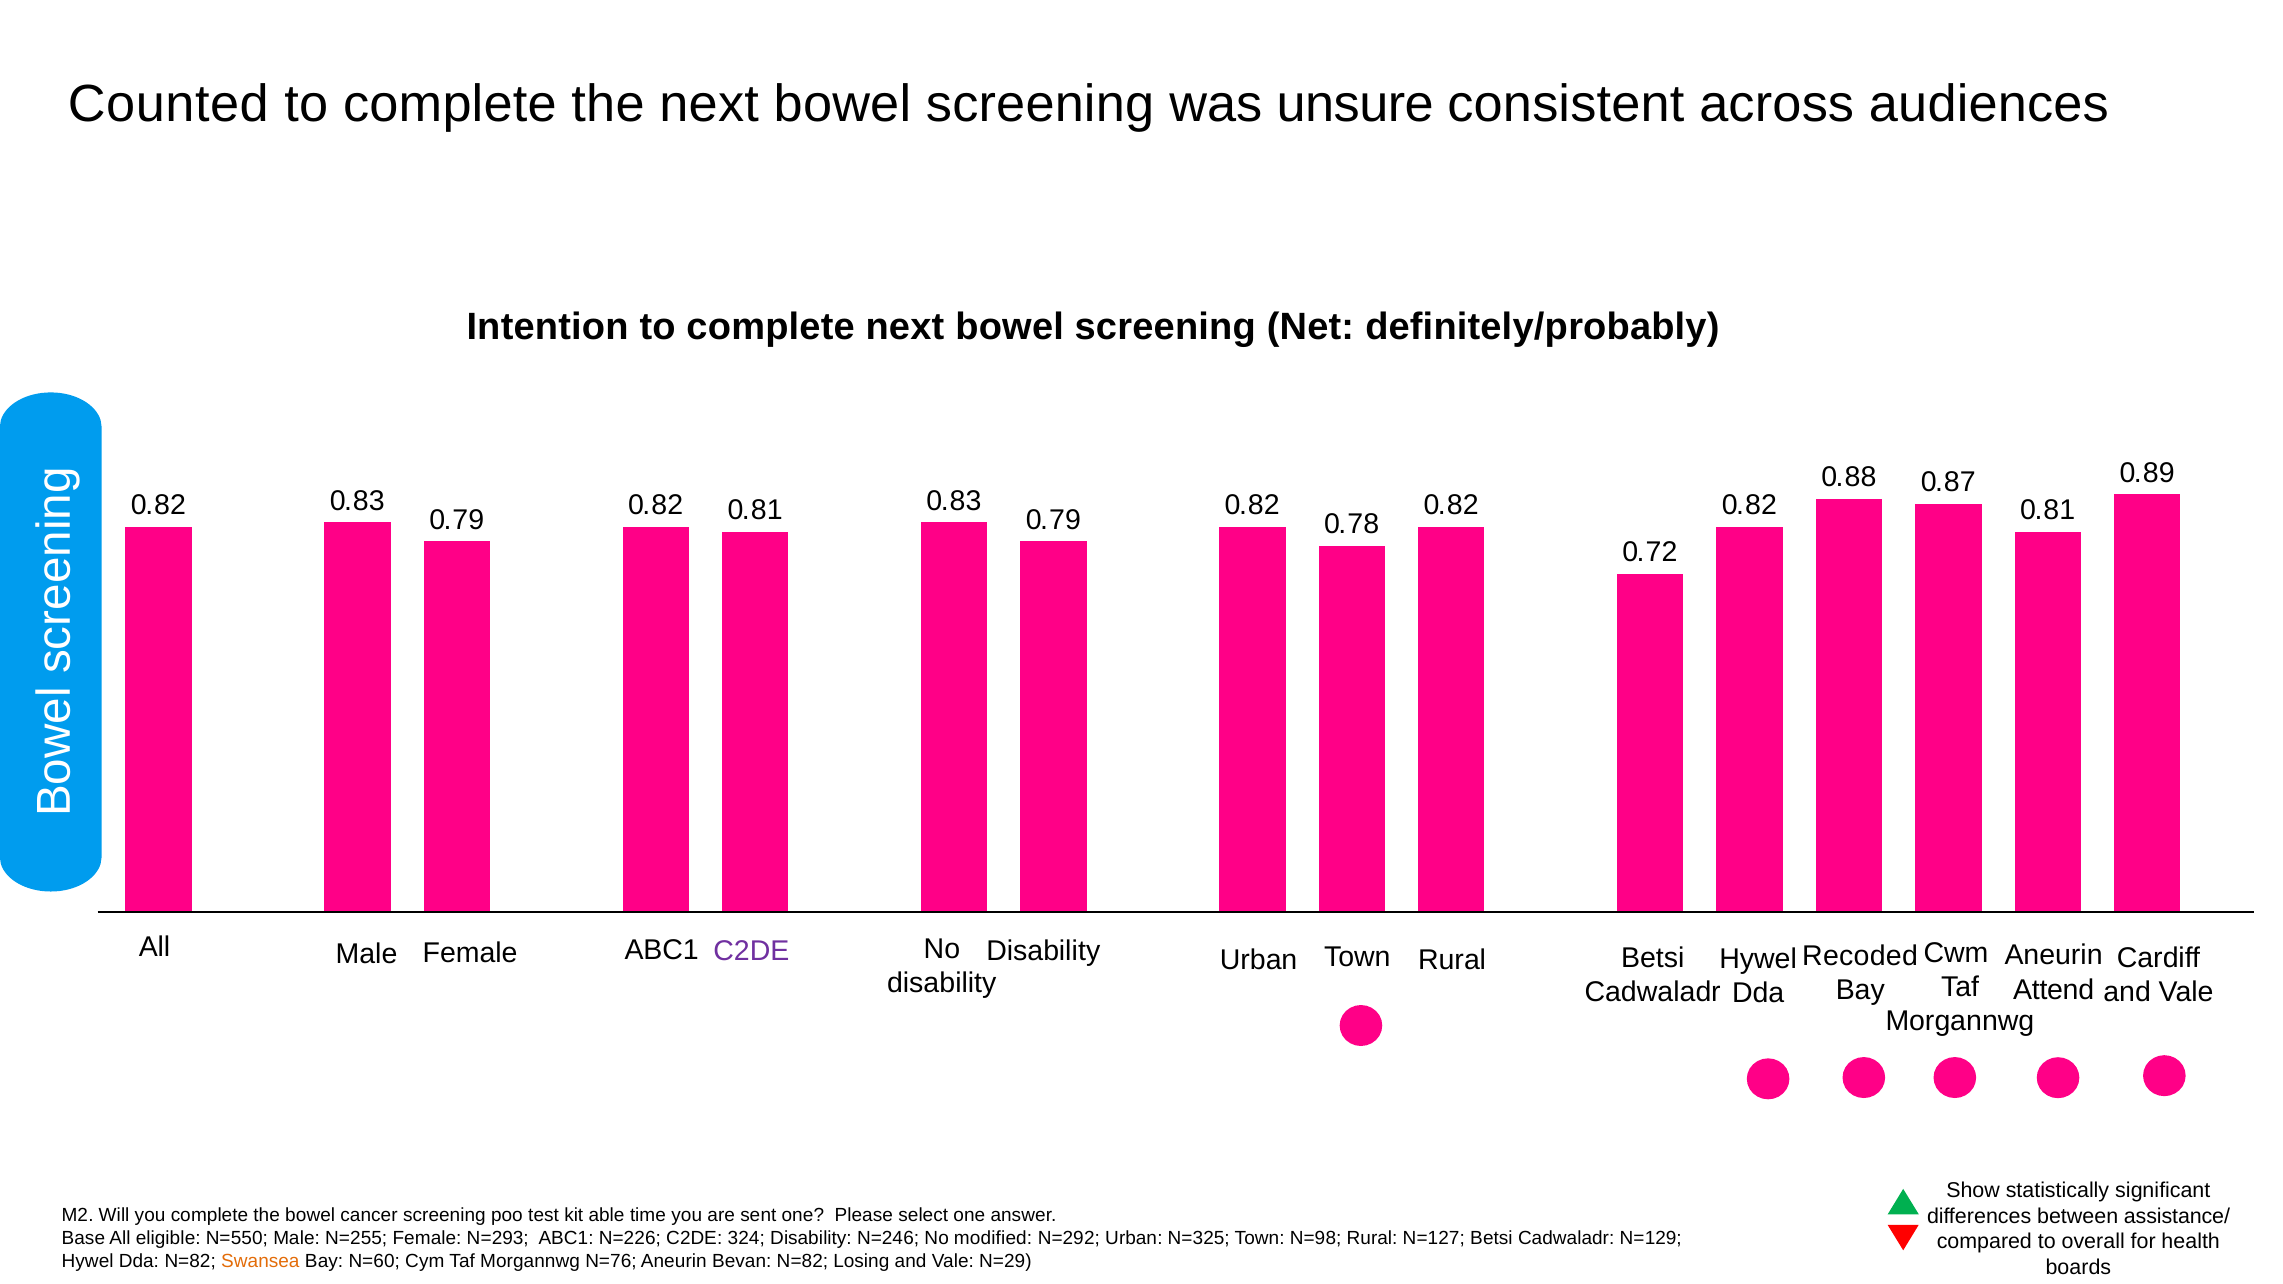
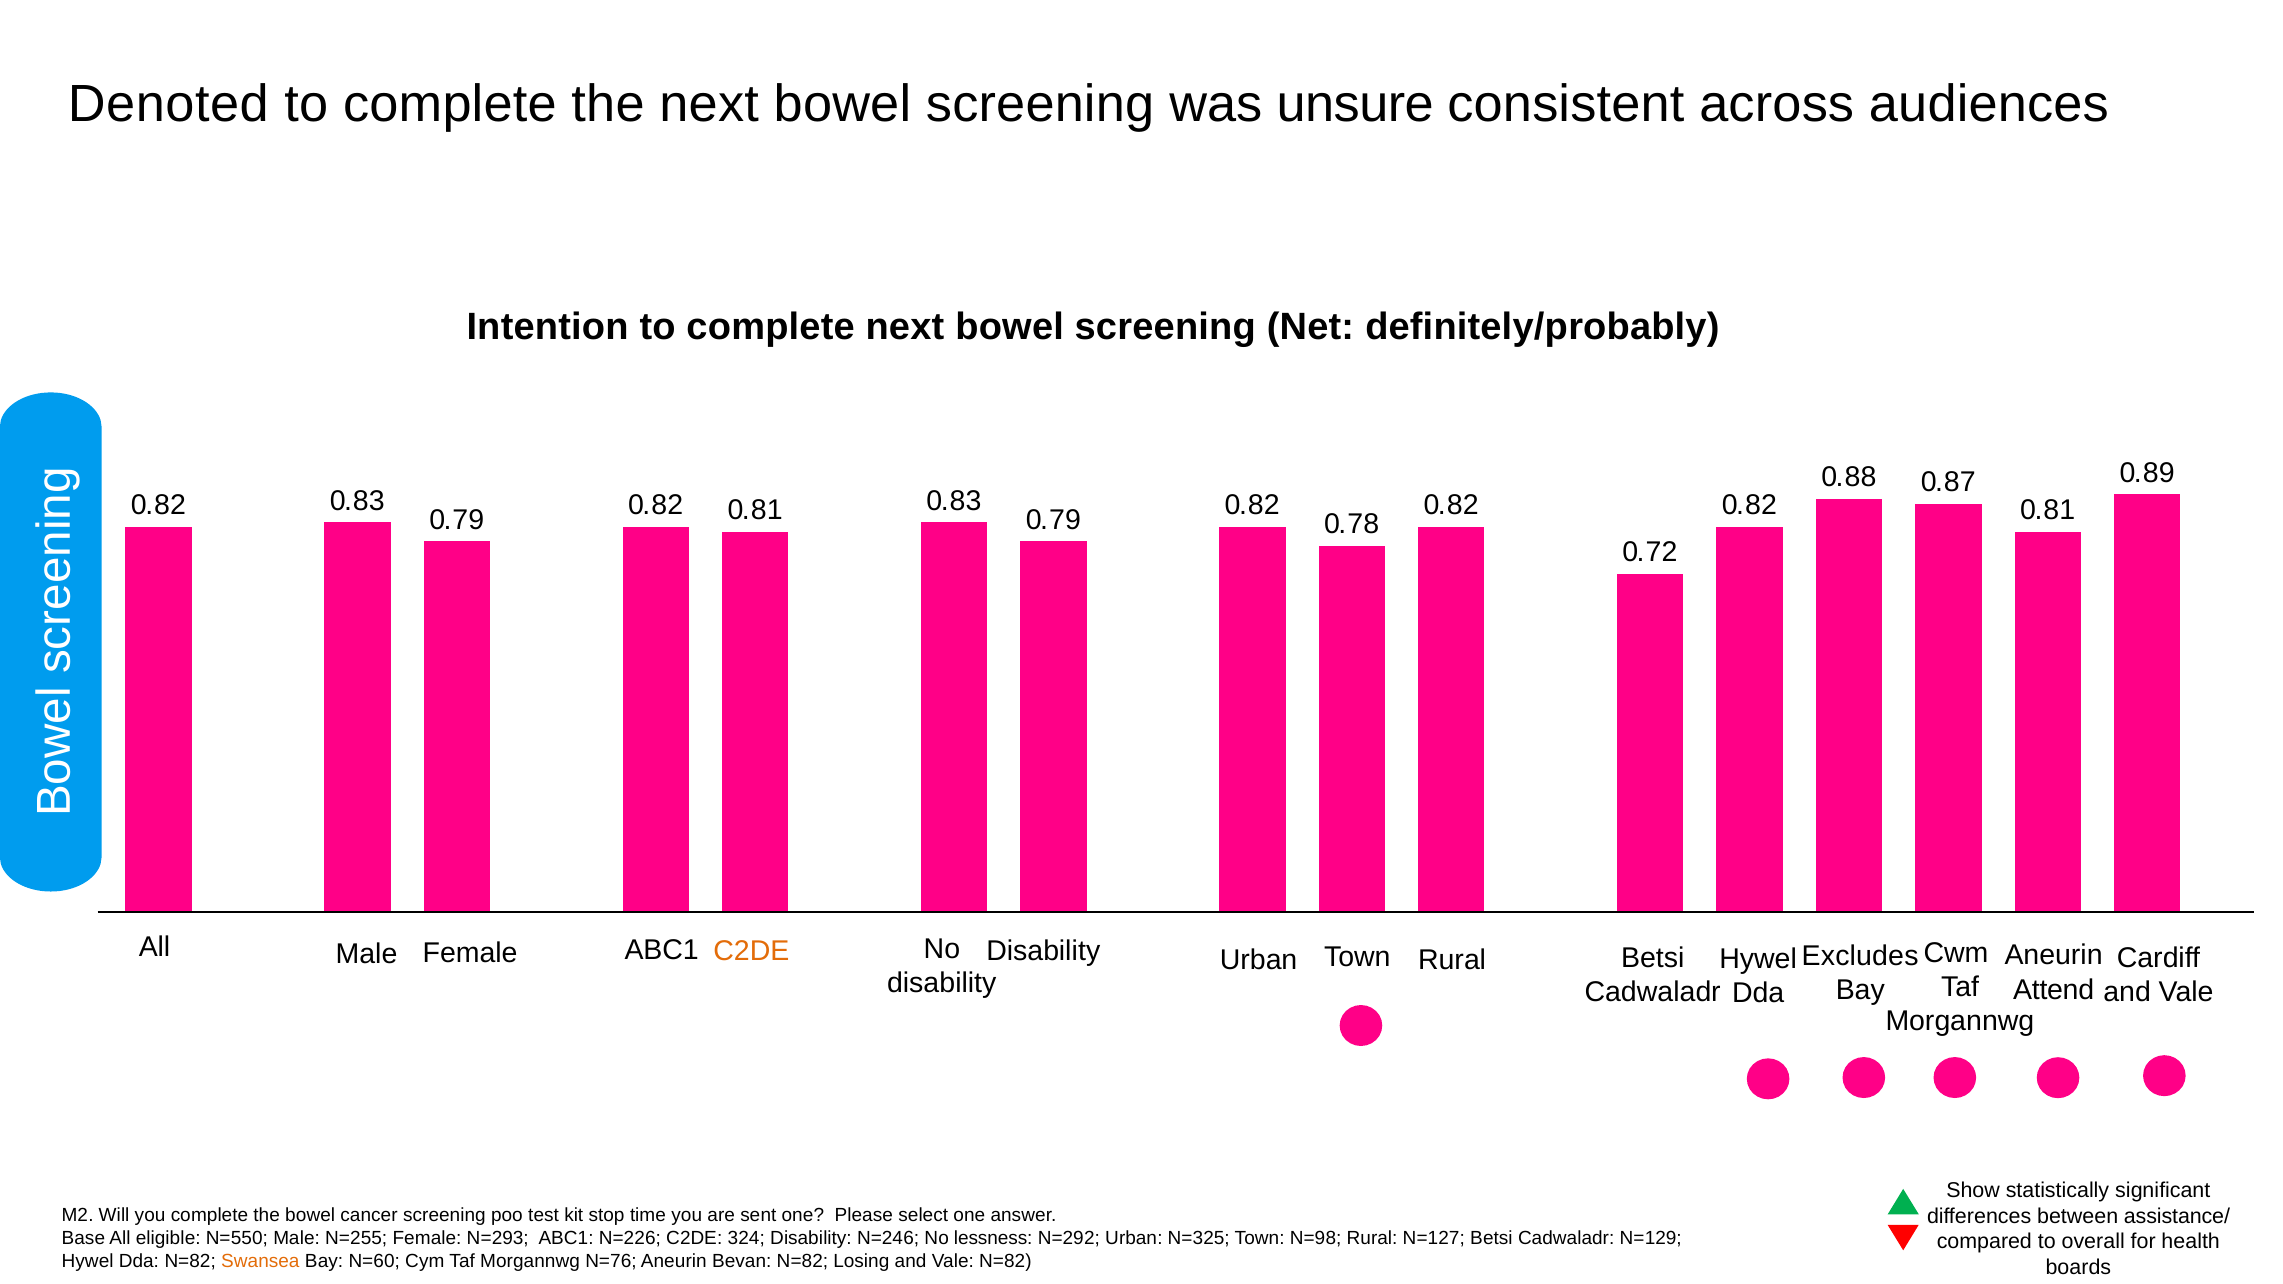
Counted: Counted -> Denoted
C2DE at (751, 952) colour: purple -> orange
Recoded: Recoded -> Excludes
able: able -> stop
modified: modified -> lessness
Vale N=29: N=29 -> N=82
